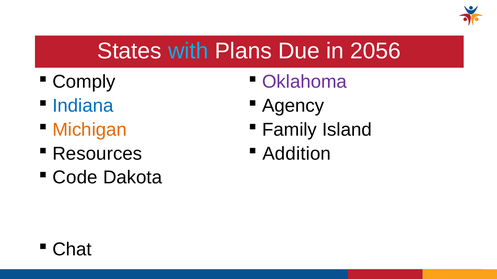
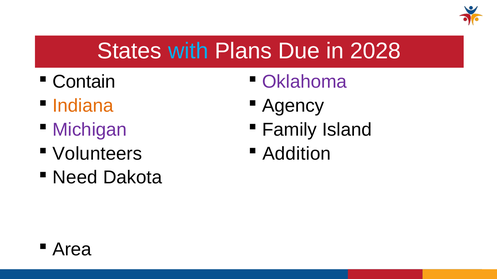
2056: 2056 -> 2028
Comply: Comply -> Contain
Indiana colour: blue -> orange
Michigan colour: orange -> purple
Resources: Resources -> Volunteers
Code: Code -> Need
Chat: Chat -> Area
